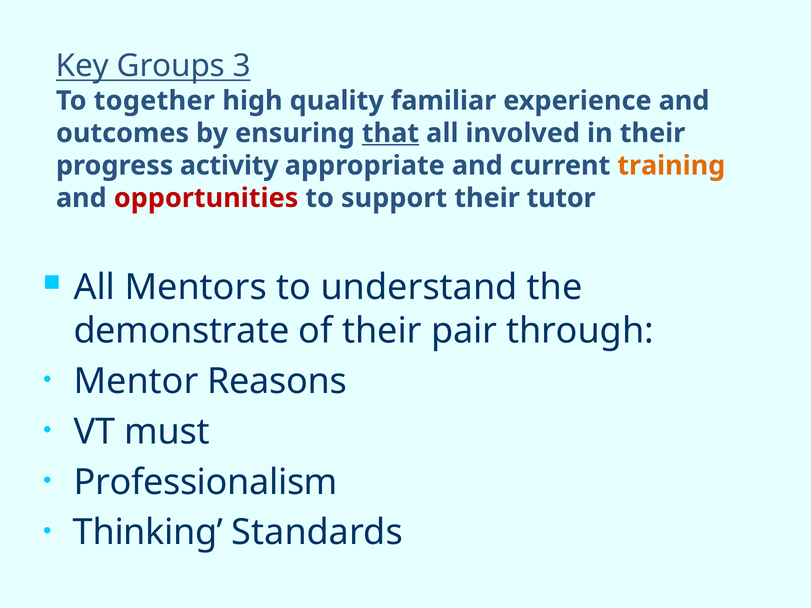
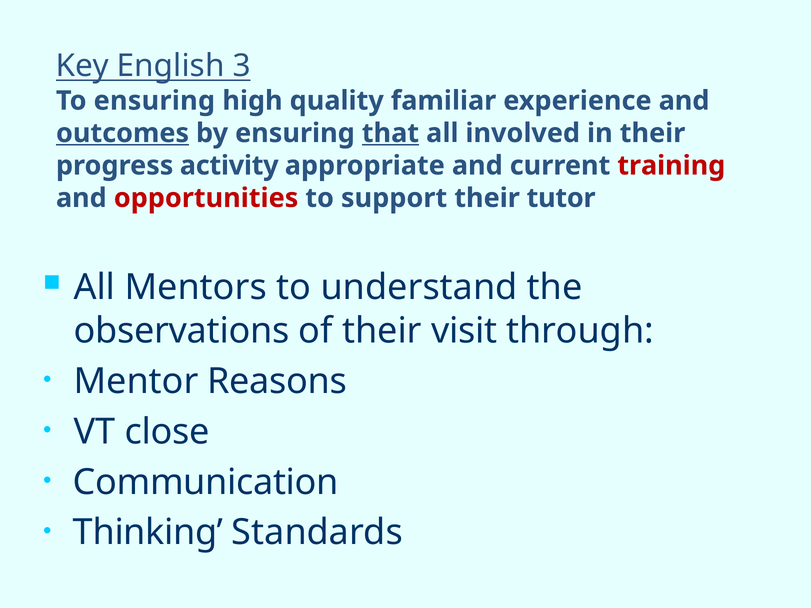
Groups: Groups -> English
To together: together -> ensuring
outcomes underline: none -> present
training colour: orange -> red
demonstrate: demonstrate -> observations
pair: pair -> visit
must: must -> close
Professionalism: Professionalism -> Communication
